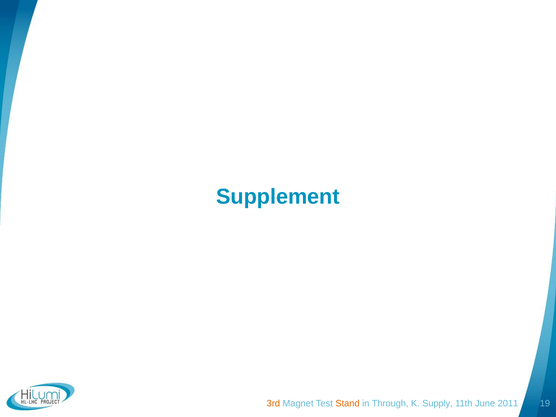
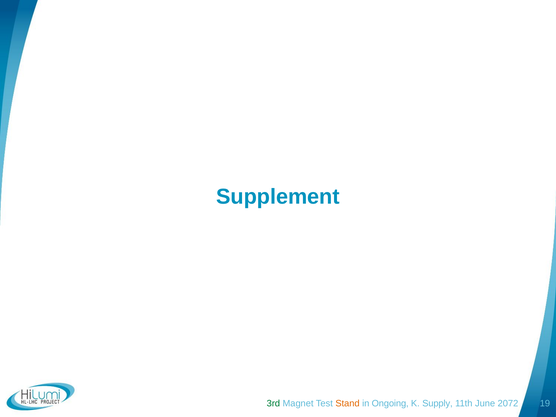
3rd colour: orange -> green
Through: Through -> Ongoing
2011: 2011 -> 2072
